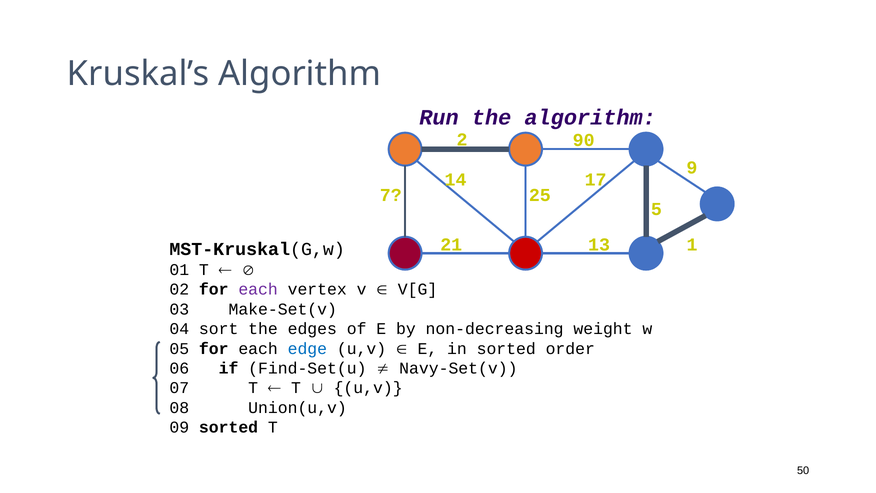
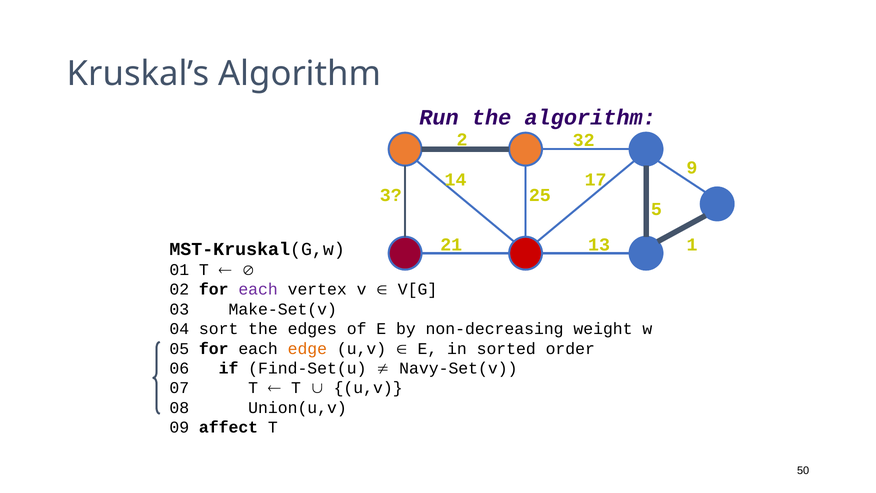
90: 90 -> 32
7: 7 -> 3
edge colour: blue -> orange
09 sorted: sorted -> affect
